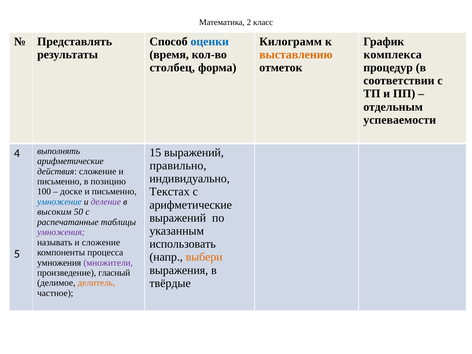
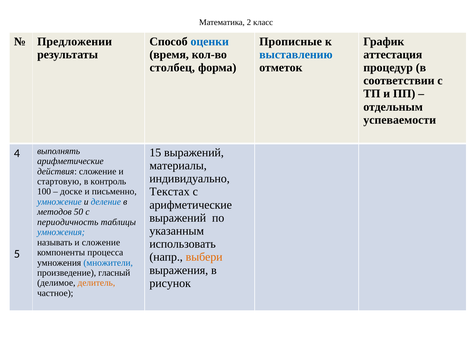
Представлять: Представлять -> Предложении
Килограмм: Килограмм -> Прописные
выставлению colour: orange -> blue
комплекса: комплекса -> аттестация
правильно: правильно -> материалы
письменно at (59, 181): письменно -> стартовую
позицию: позицию -> контроль
деление colour: purple -> blue
высоким: высоким -> методов
распечатанные: распечатанные -> периодичность
умножения at (61, 232) colour: purple -> blue
множители colour: purple -> blue
твёрдые: твёрдые -> рисунок
